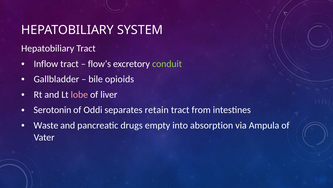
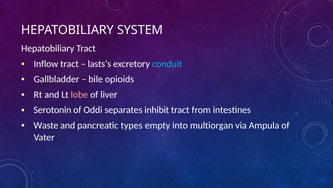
flow’s: flow’s -> lasts’s
conduit colour: light green -> light blue
retain: retain -> inhibit
drugs: drugs -> types
absorption: absorption -> multiorgan
